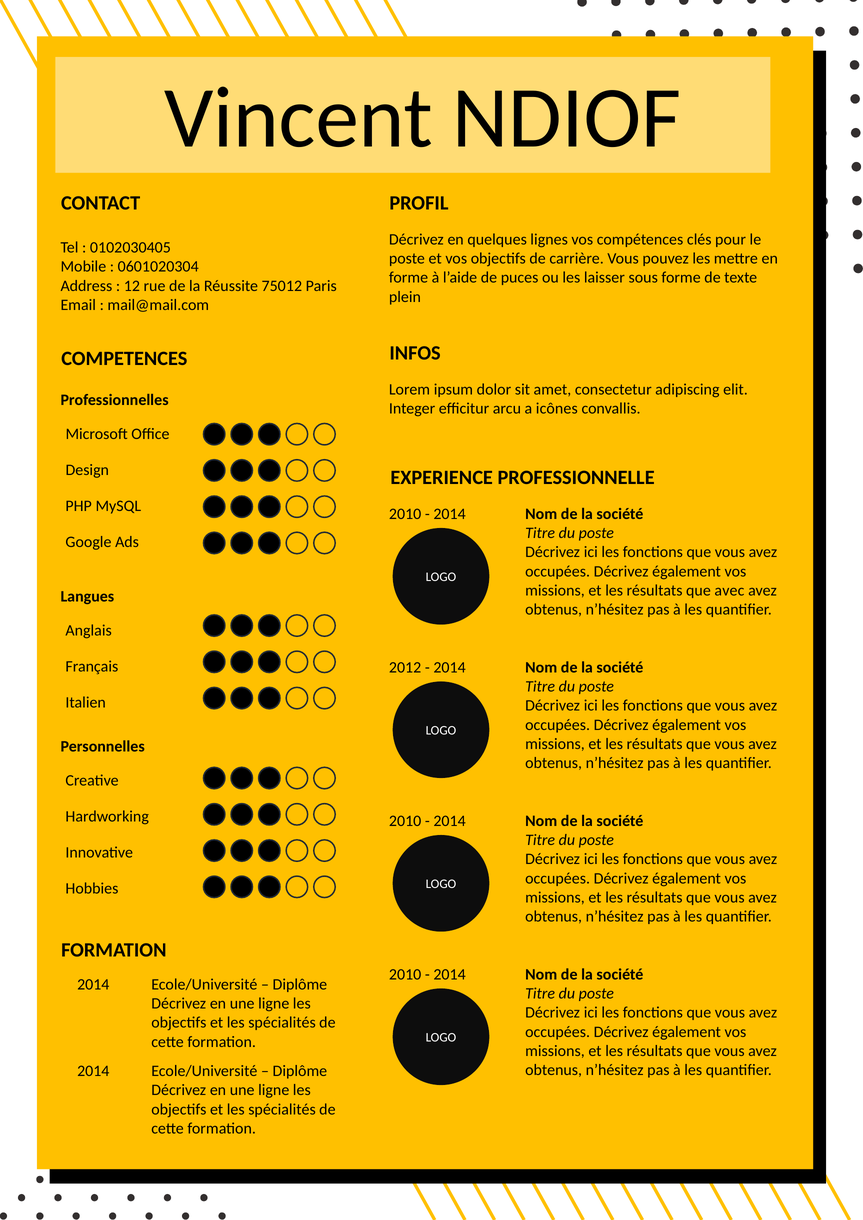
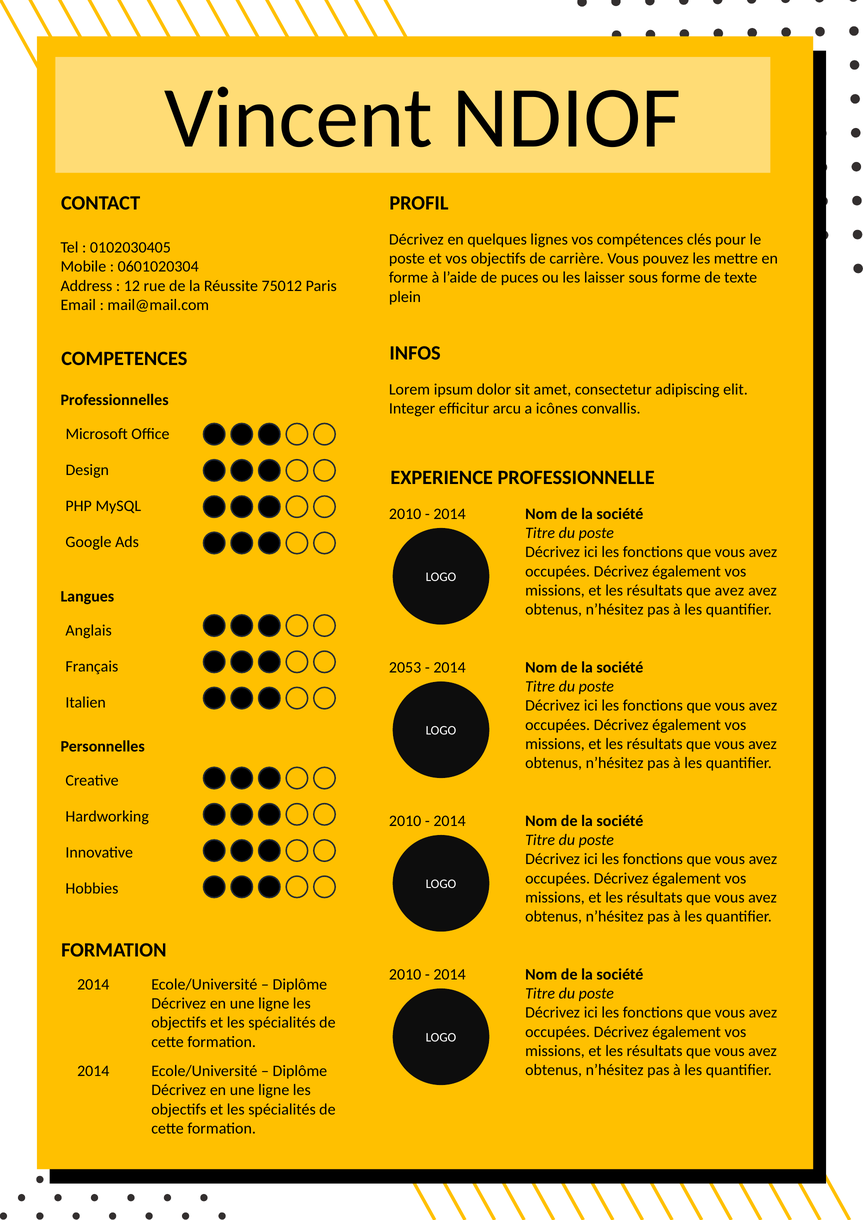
que avec: avec -> avez
2012: 2012 -> 2053
